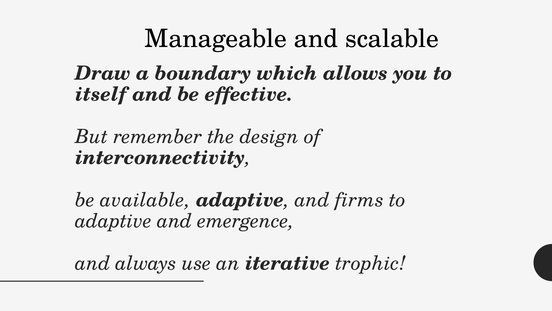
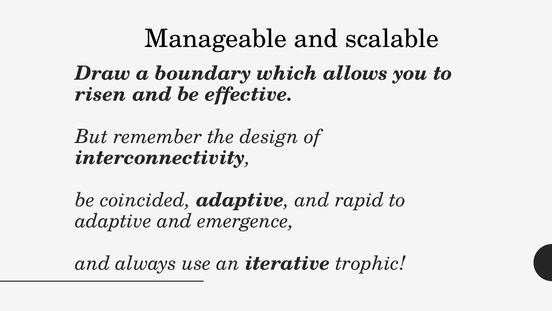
itself: itself -> risen
available: available -> coincided
firms: firms -> rapid
